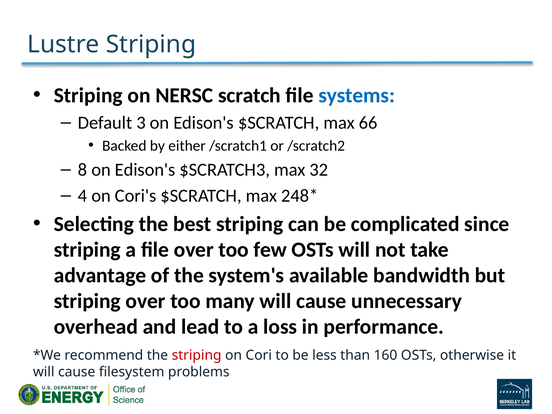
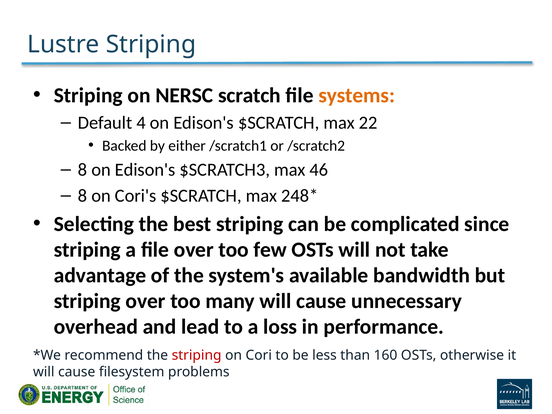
systems colour: blue -> orange
3: 3 -> 4
66: 66 -> 22
32: 32 -> 46
4 at (83, 196): 4 -> 8
